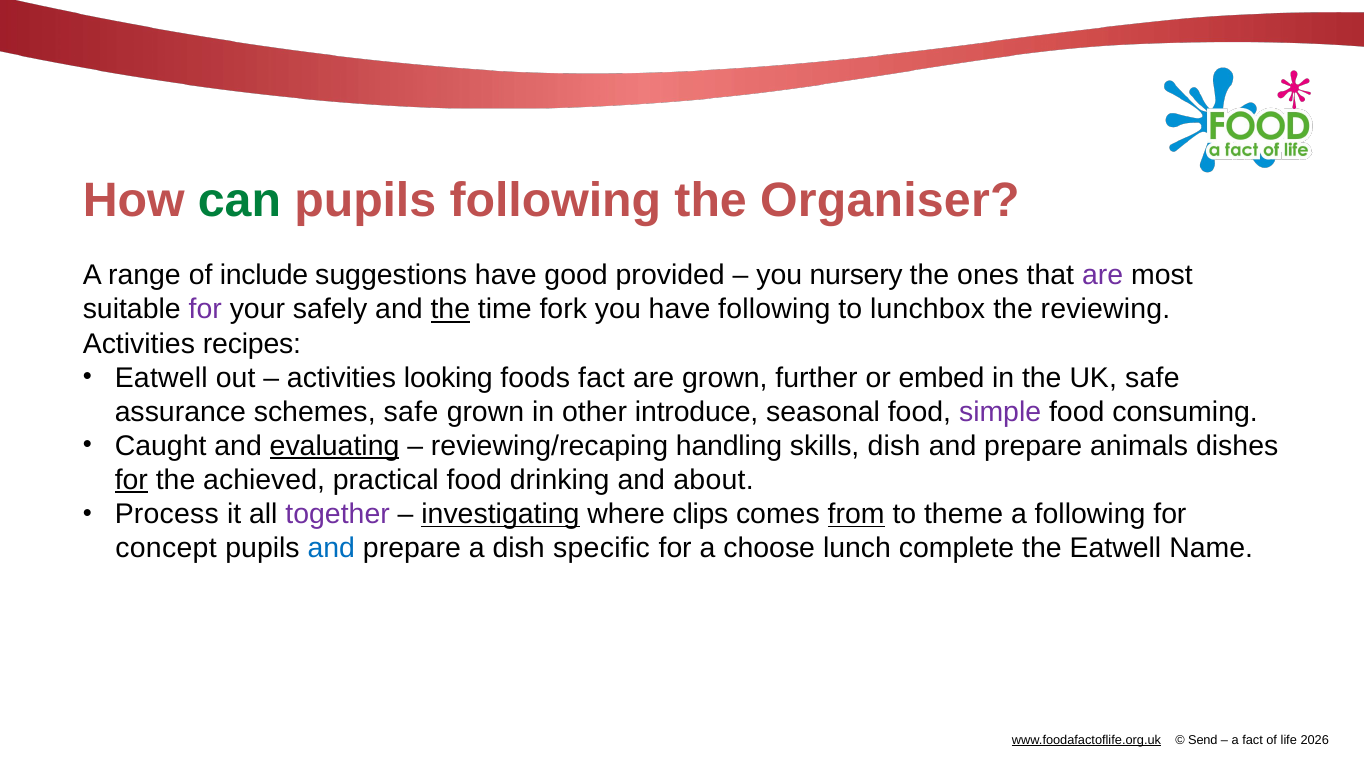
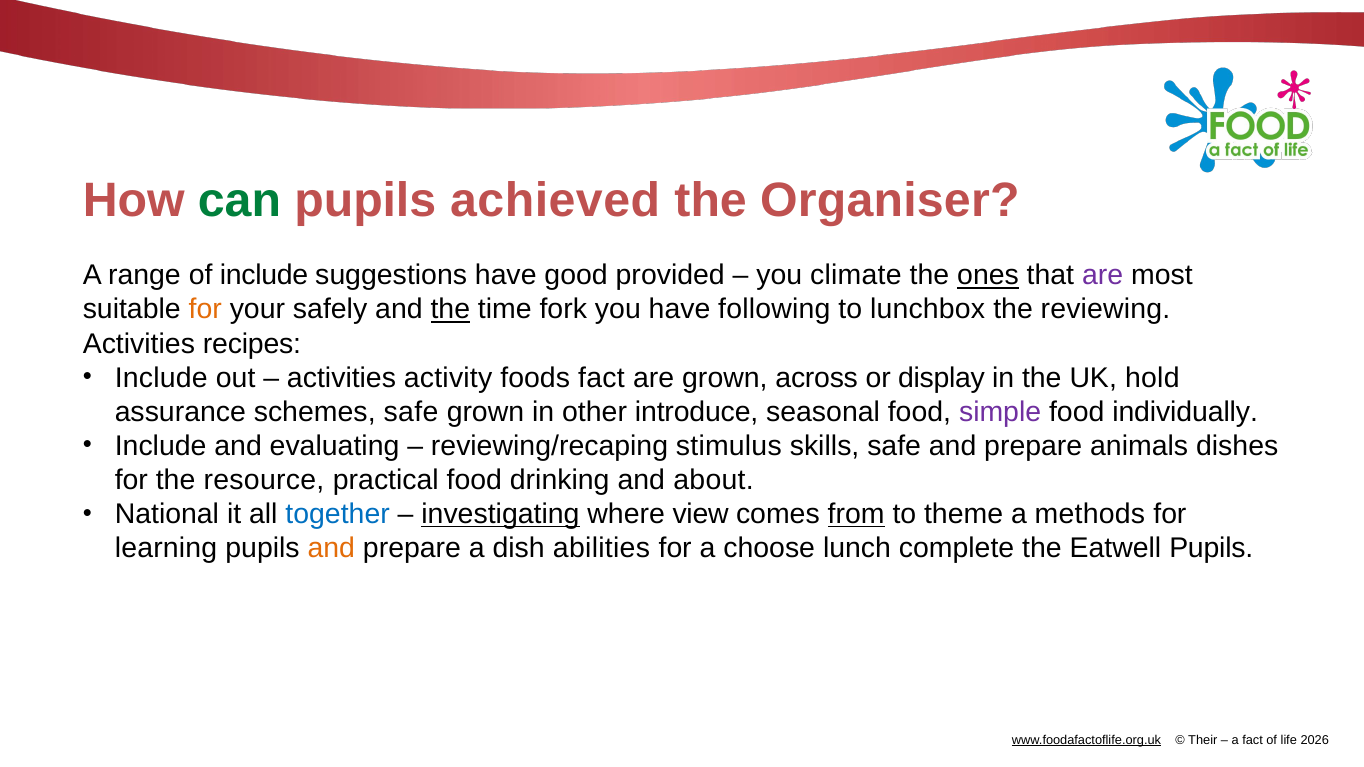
pupils following: following -> achieved
nursery: nursery -> climate
ones underline: none -> present
for at (205, 310) colour: purple -> orange
Eatwell at (161, 378): Eatwell -> Include
looking: looking -> activity
further: further -> across
embed: embed -> display
UK safe: safe -> hold
consuming: consuming -> individually
Caught at (161, 446): Caught -> Include
evaluating underline: present -> none
handling: handling -> stimulus
skills dish: dish -> safe
for at (131, 480) underline: present -> none
achieved: achieved -> resource
Process: Process -> National
together colour: purple -> blue
clips: clips -> view
a following: following -> methods
concept: concept -> learning
and at (331, 548) colour: blue -> orange
specific: specific -> abilities
Eatwell Name: Name -> Pupils
Send: Send -> Their
